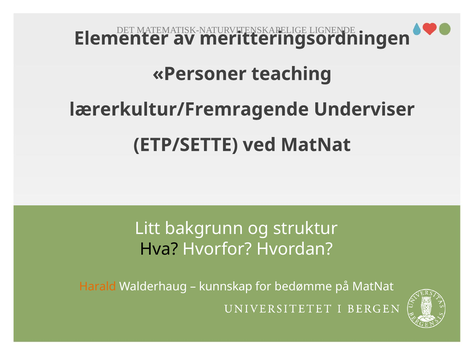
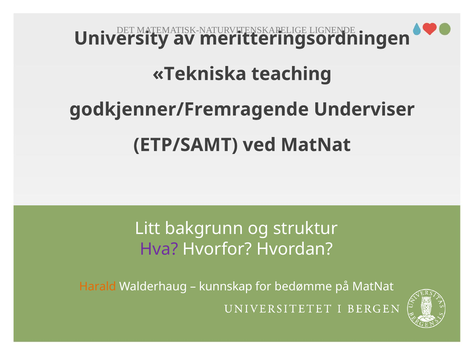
Elementer: Elementer -> University
Personer: Personer -> Tekniska
lærerkultur/Fremragende: lærerkultur/Fremragende -> godkjenner/Fremragende
ETP/SETTE: ETP/SETTE -> ETP/SAMT
Hva colour: black -> purple
